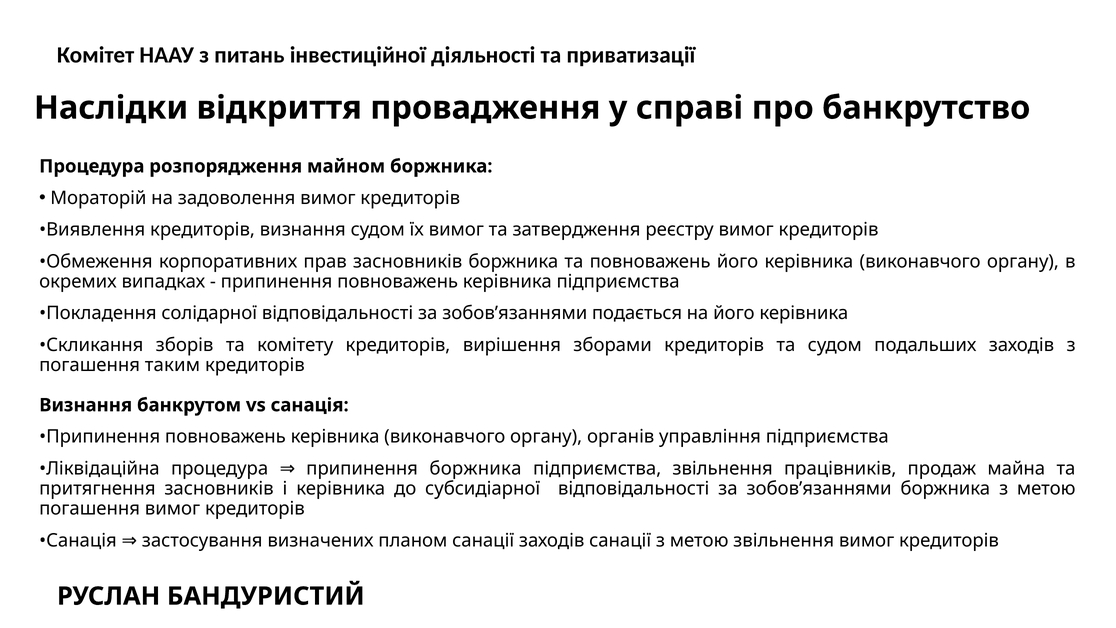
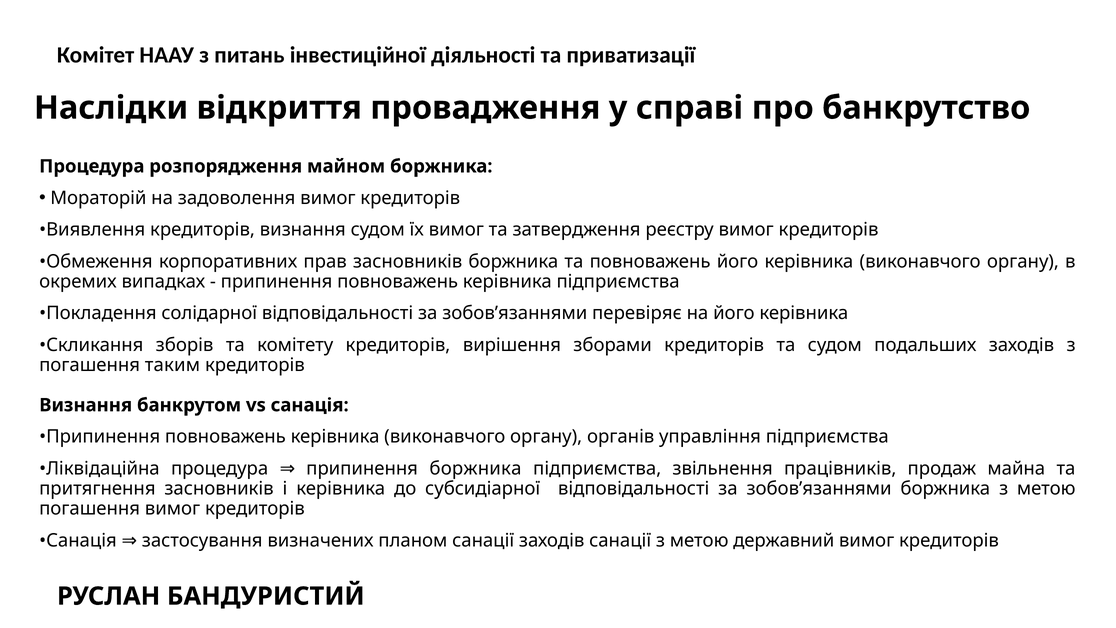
подається: подається -> перевіряє
метою звільнення: звільнення -> державний
